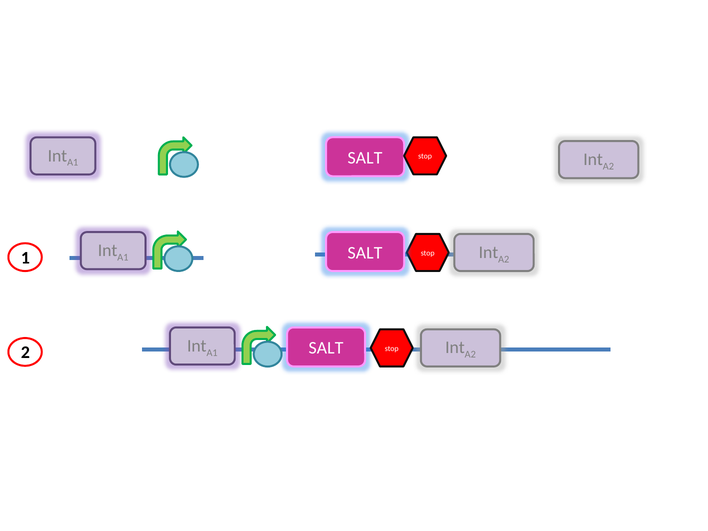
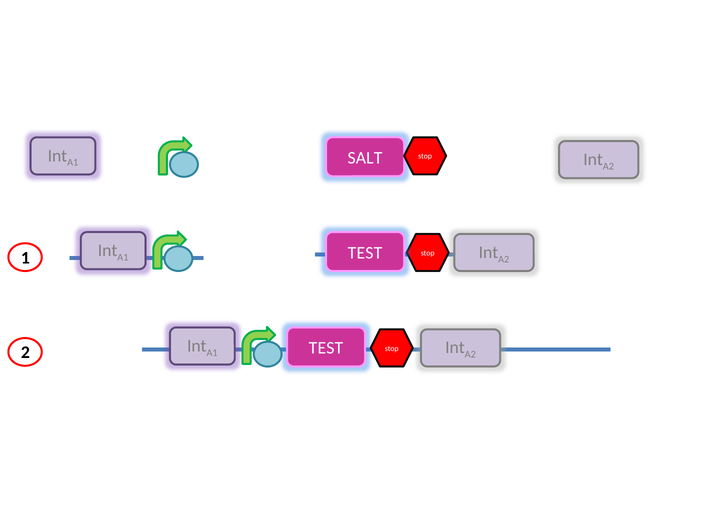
SALT at (365, 253): SALT -> TEST
SALT at (326, 348): SALT -> TEST
